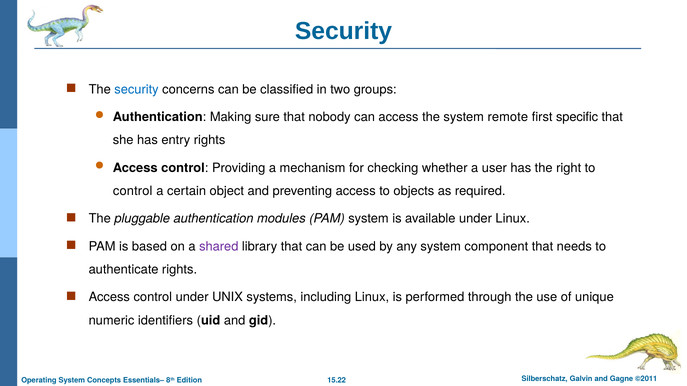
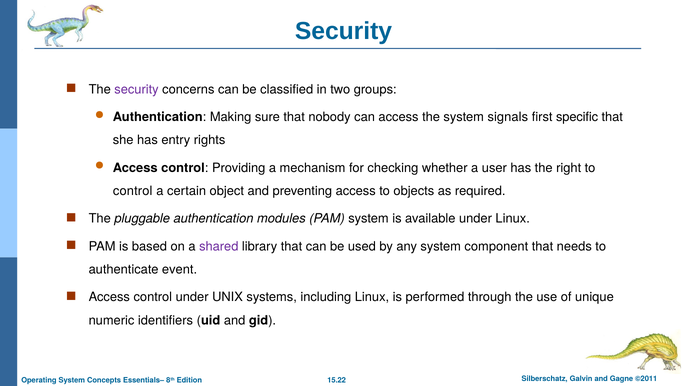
security at (137, 90) colour: blue -> purple
remote: remote -> signals
authenticate rights: rights -> event
